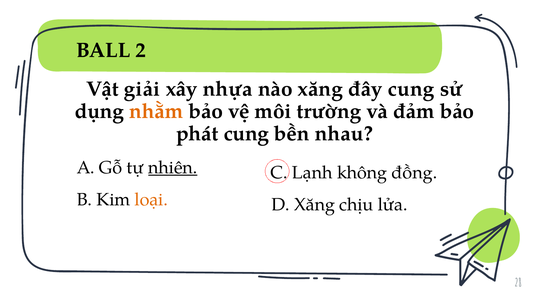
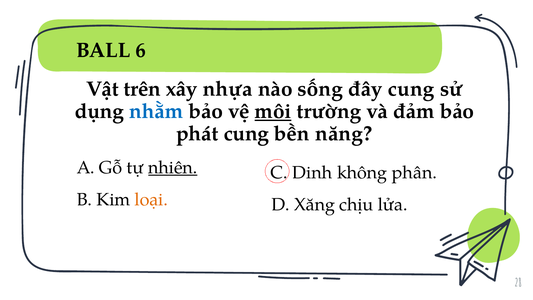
2: 2 -> 6
giải: giải -> trên
nào xăng: xăng -> sống
nhằm colour: orange -> blue
môi underline: none -> present
nhau: nhau -> năng
Lạnh: Lạnh -> Dinh
đồng: đồng -> phân
